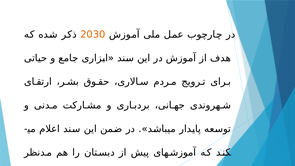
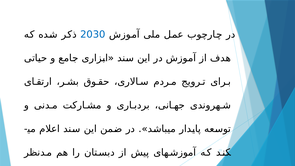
2030 colour: orange -> blue
